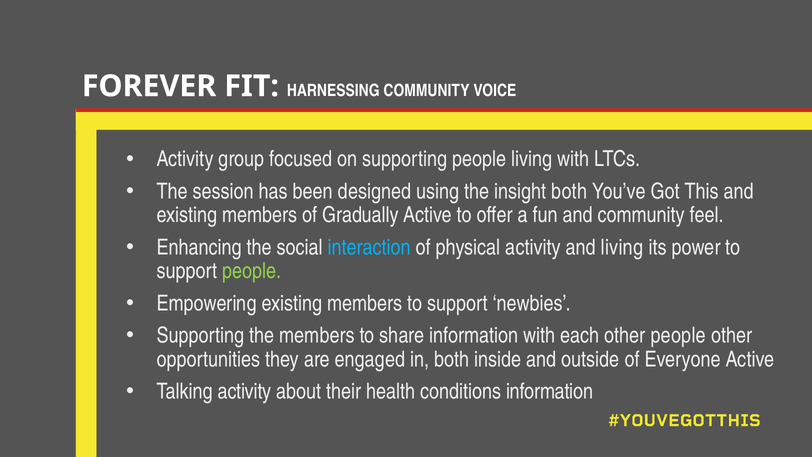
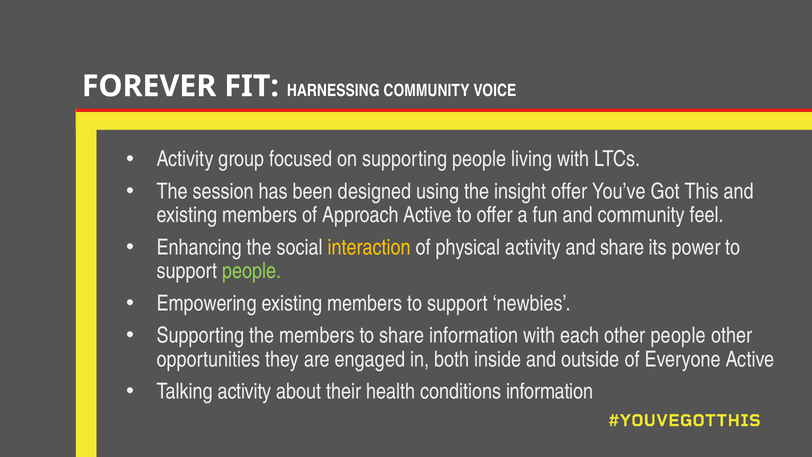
insight both: both -> offer
Gradually: Gradually -> Approach
interaction colour: light blue -> yellow
and living: living -> share
